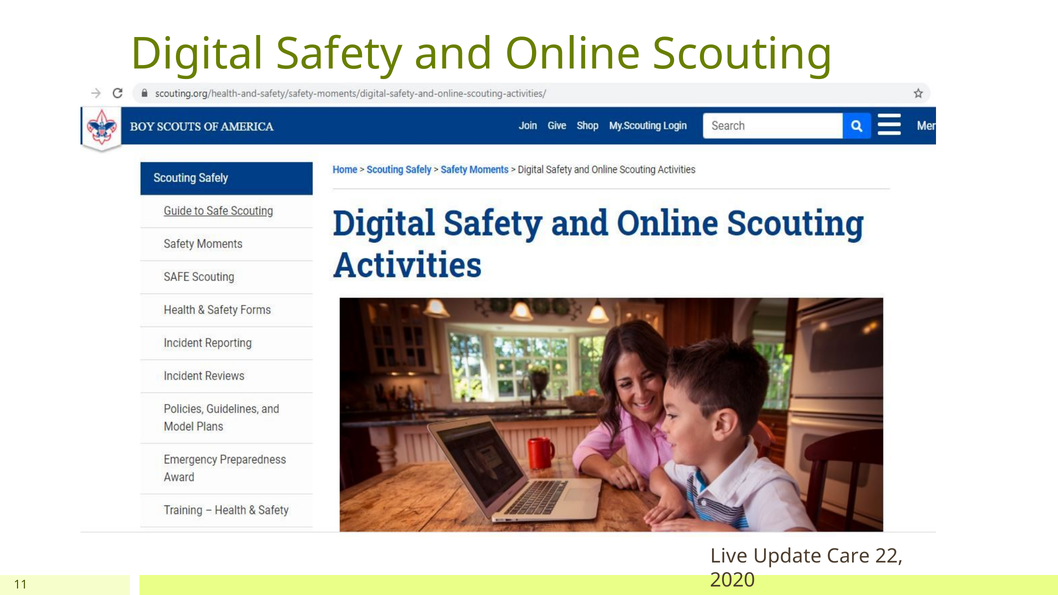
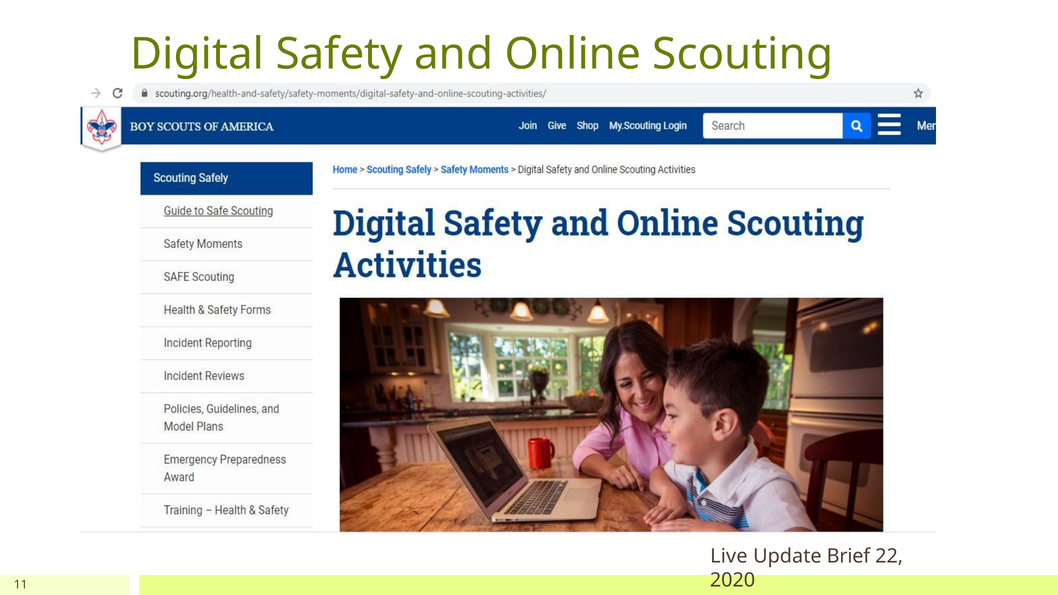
Care: Care -> Brief
